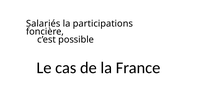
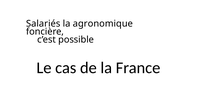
participations: participations -> agronomique
